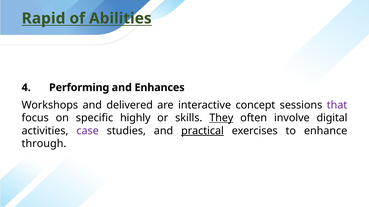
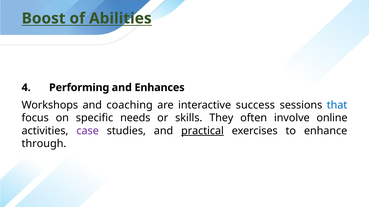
Rapid: Rapid -> Boost
delivered: delivered -> coaching
concept: concept -> success
that colour: purple -> blue
highly: highly -> needs
They underline: present -> none
digital: digital -> online
